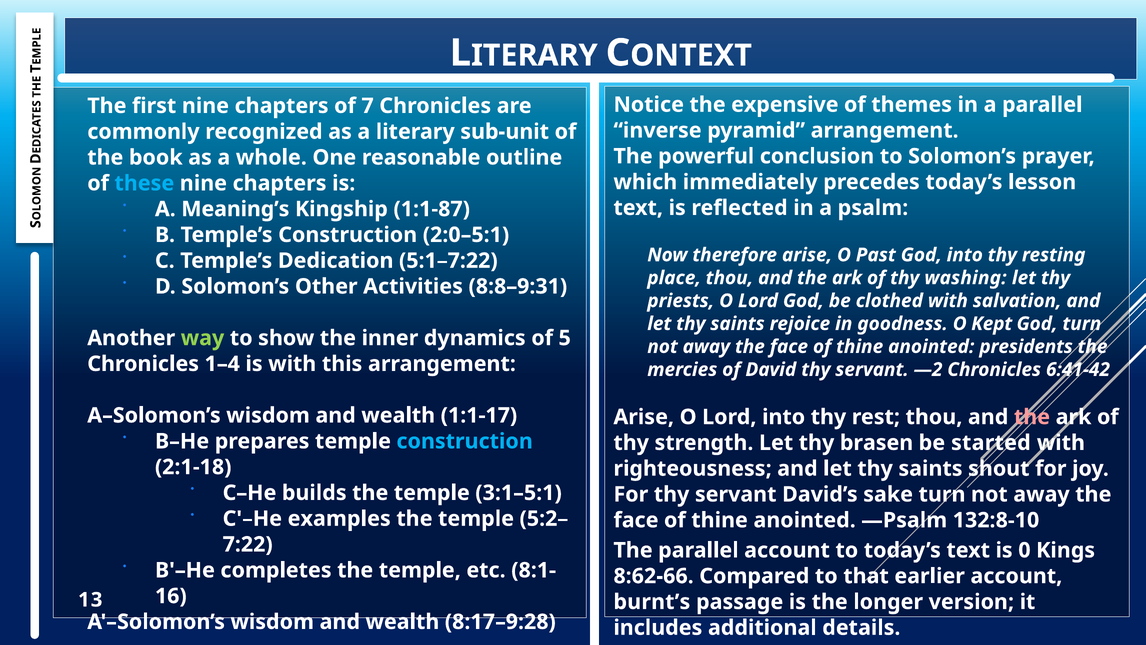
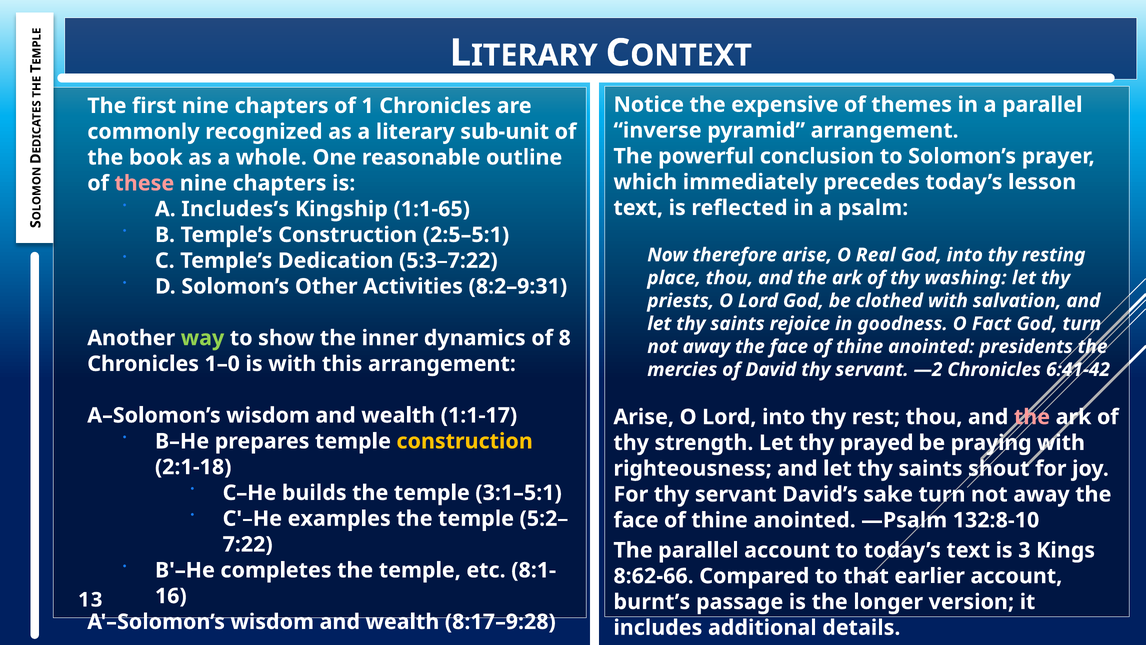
7: 7 -> 1
these colour: light blue -> pink
Meaning’s: Meaning’s -> Includes’s
1:1-87: 1:1-87 -> 1:1-65
2:0–5:1: 2:0–5:1 -> 2:5–5:1
5:1–7:22: 5:1–7:22 -> 5:3–7:22
Past: Past -> Real
8:8–9:31: 8:8–9:31 -> 8:2–9:31
Kept: Kept -> Fact
5: 5 -> 8
1–4: 1–4 -> 1–0
construction at (465, 441) colour: light blue -> yellow
brasen: brasen -> prayed
started: started -> praying
0: 0 -> 3
